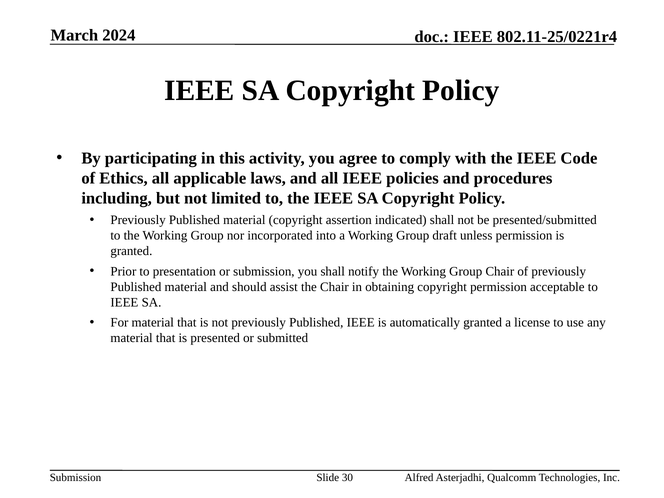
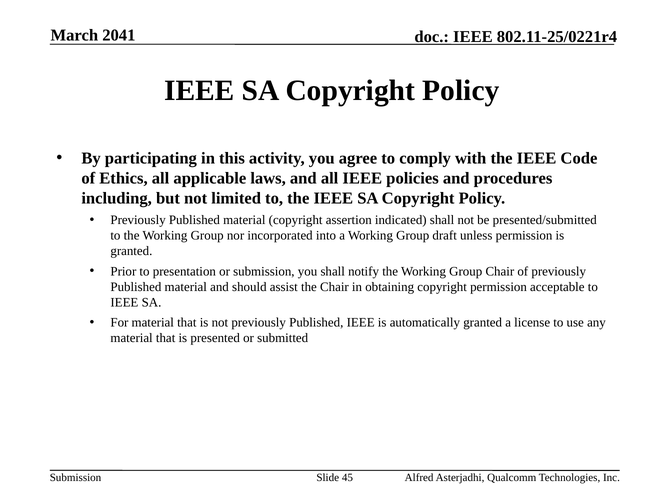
2024: 2024 -> 2041
30: 30 -> 45
